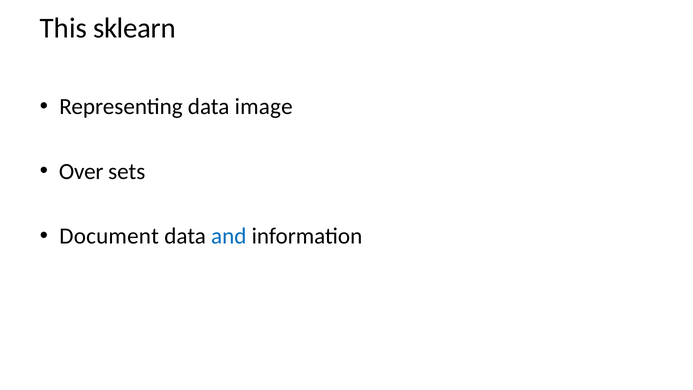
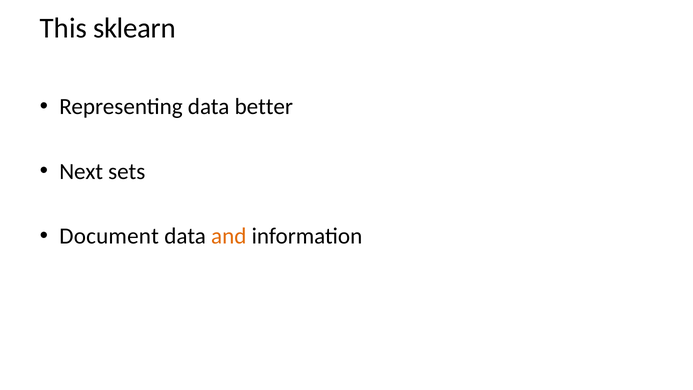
image: image -> better
Over: Over -> Next
and colour: blue -> orange
